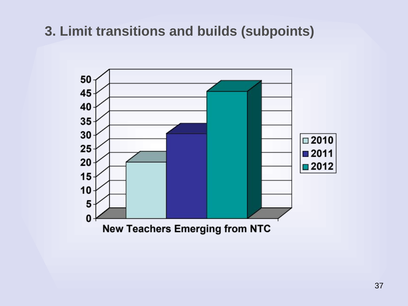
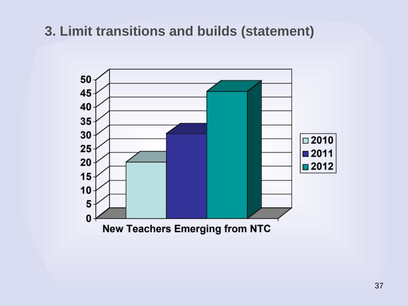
subpoints: subpoints -> statement
